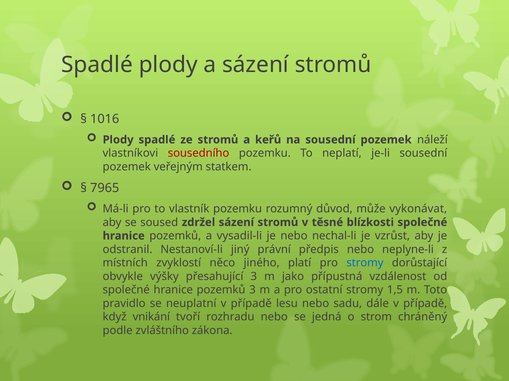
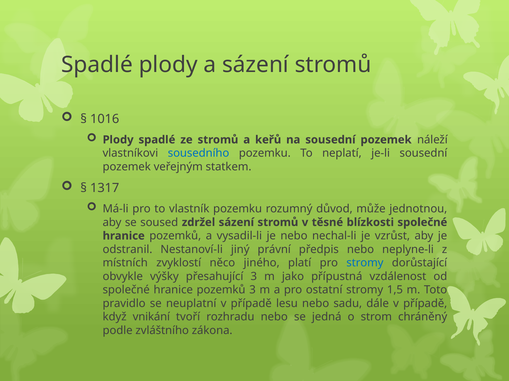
sousedního colour: red -> blue
7965: 7965 -> 1317
vykonávat: vykonávat -> jednotnou
